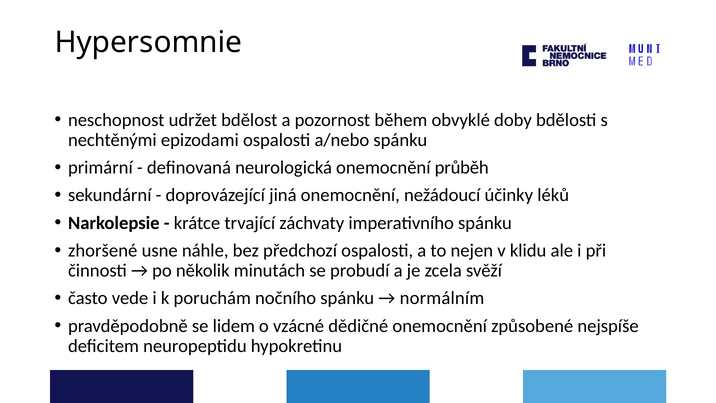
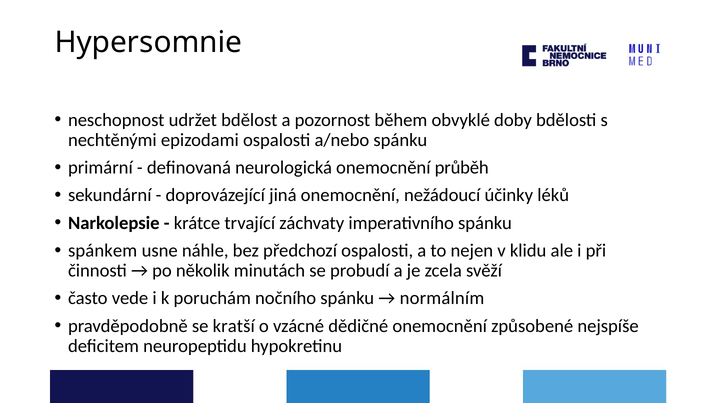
zhoršené: zhoršené -> spánkem
lidem: lidem -> kratší
